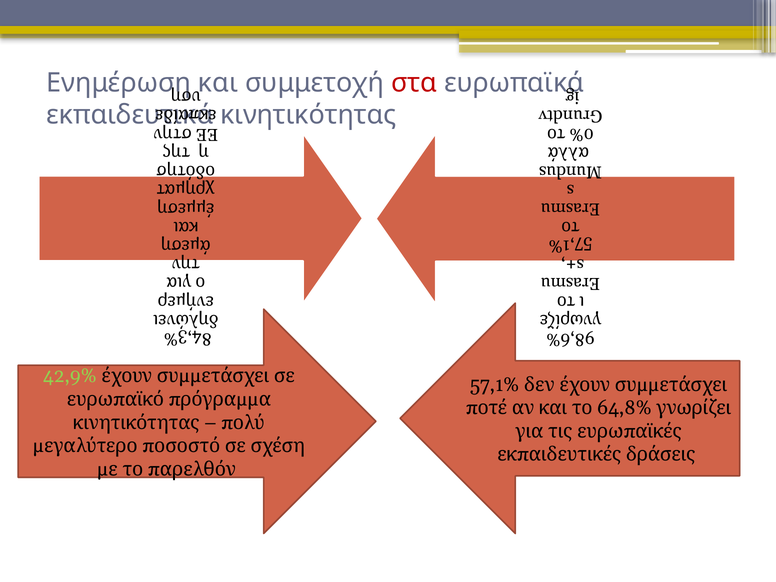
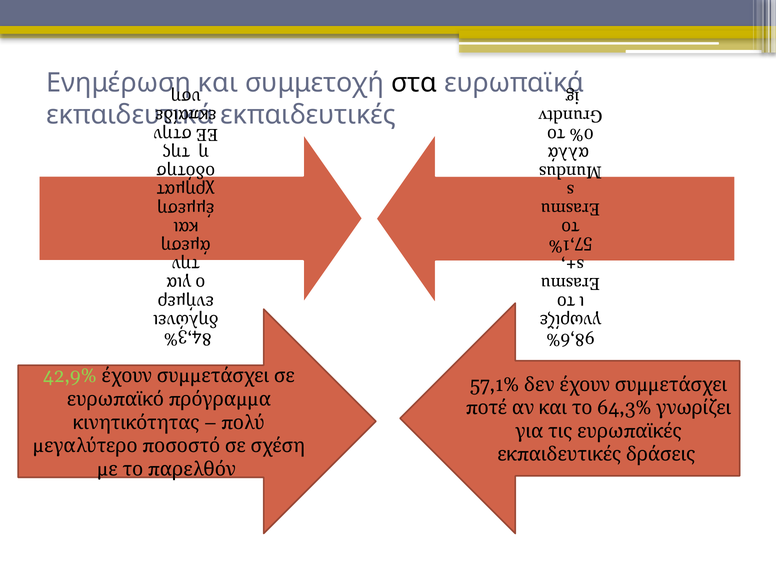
στα colour: red -> black
κινητικότητας at (308, 115): κινητικότητας -> εκπαιδευτικές
64,8%: 64,8% -> 64,3%
